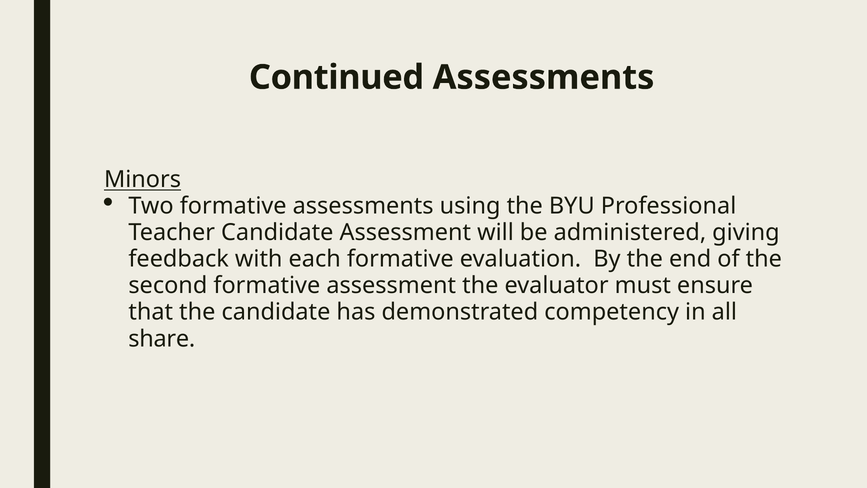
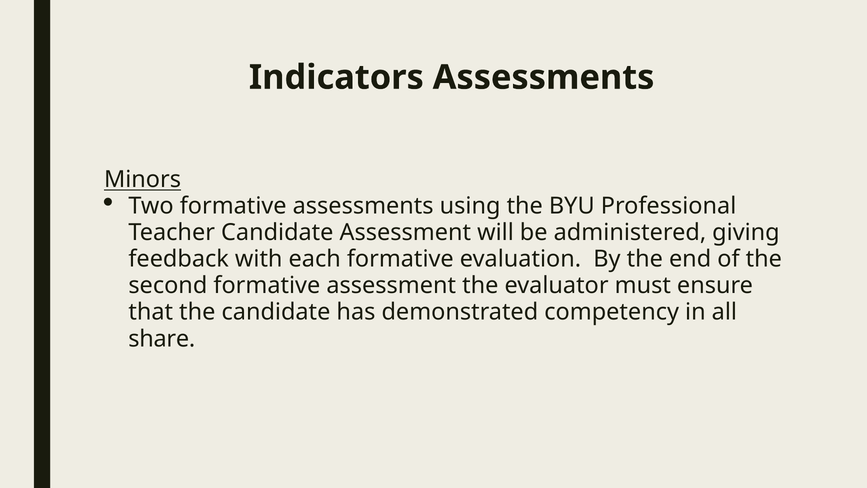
Continued: Continued -> Indicators
